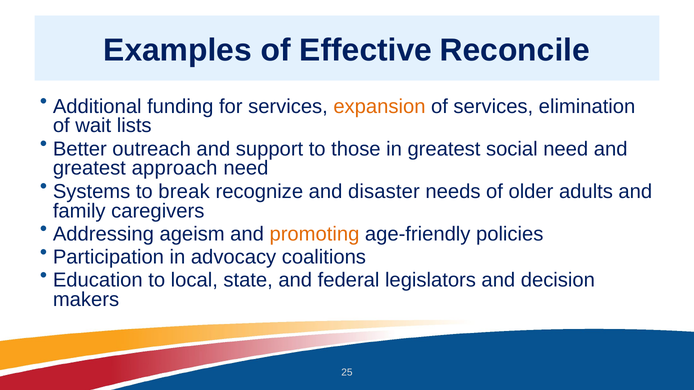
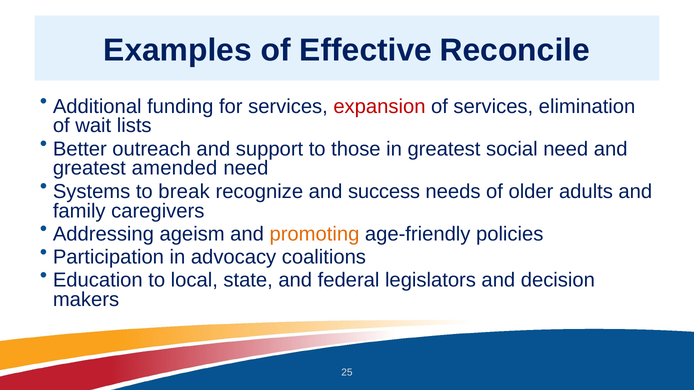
expansion colour: orange -> red
approach: approach -> amended
disaster: disaster -> success
